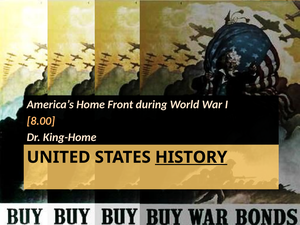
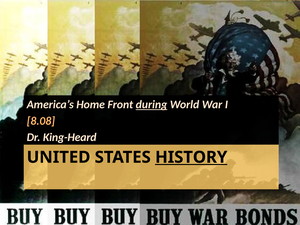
during underline: none -> present
8.00: 8.00 -> 8.08
King-Home: King-Home -> King-Heard
